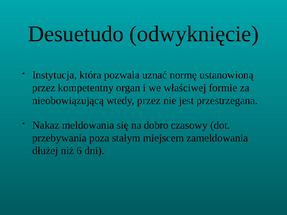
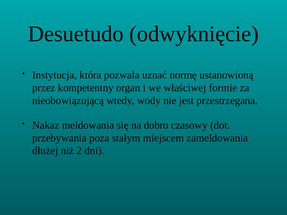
wtedy przez: przez -> wody
6: 6 -> 2
